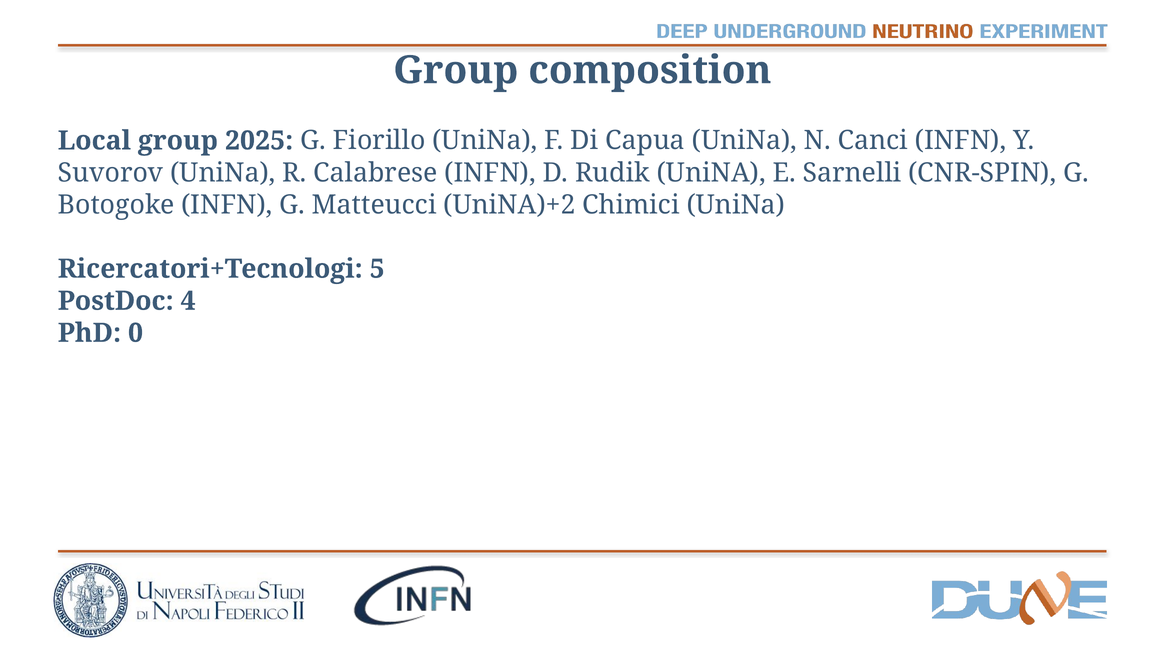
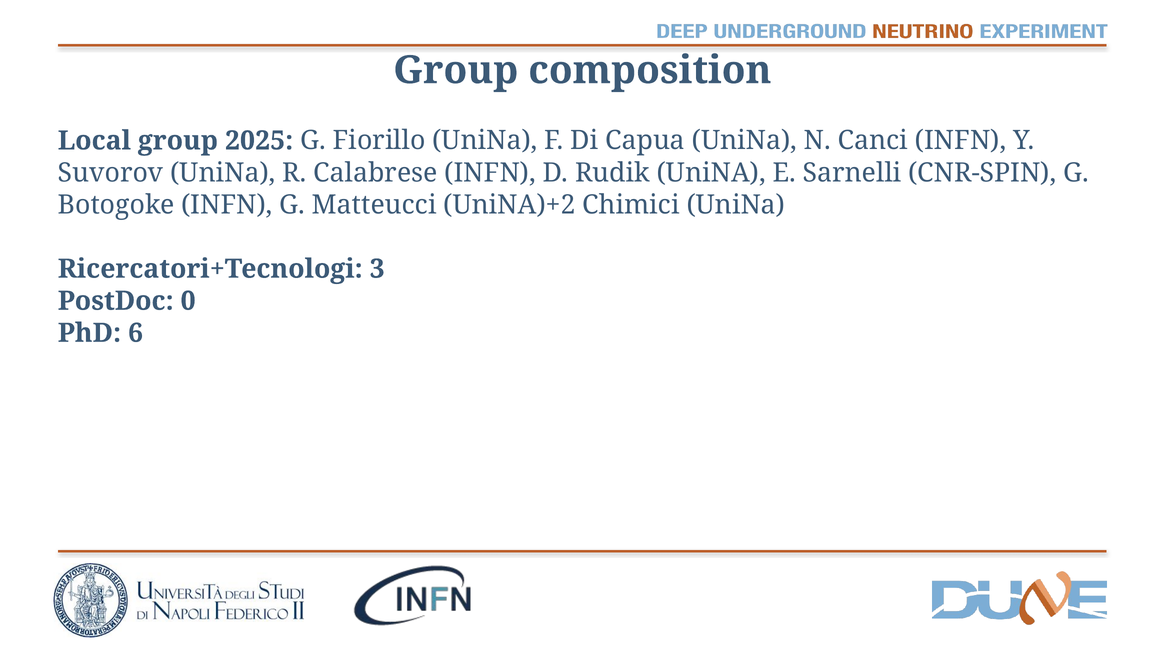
5: 5 -> 3
4: 4 -> 0
0: 0 -> 6
